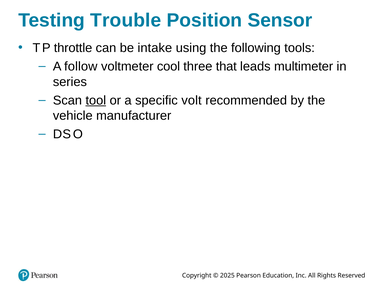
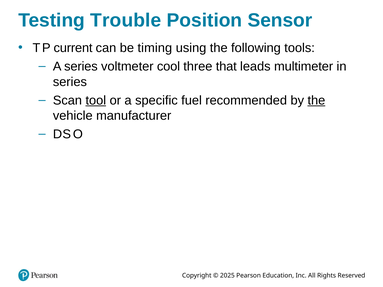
throttle: throttle -> current
intake: intake -> timing
A follow: follow -> series
volt: volt -> fuel
the at (316, 100) underline: none -> present
